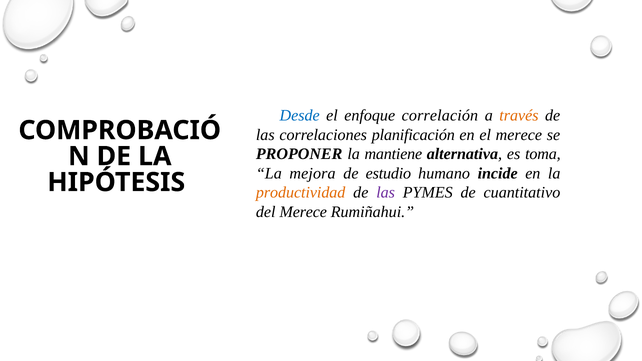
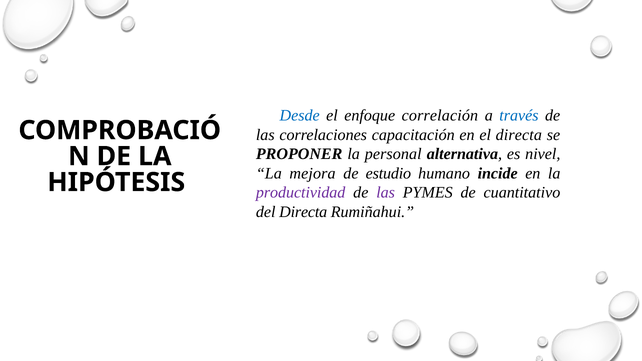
través colour: orange -> blue
planificación: planificación -> capacitación
el merece: merece -> directa
mantiene: mantiene -> personal
toma: toma -> nivel
productividad colour: orange -> purple
del Merece: Merece -> Directa
